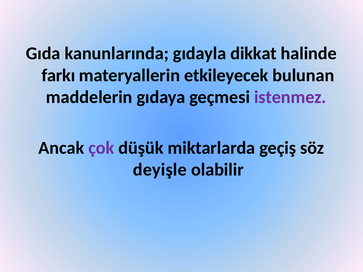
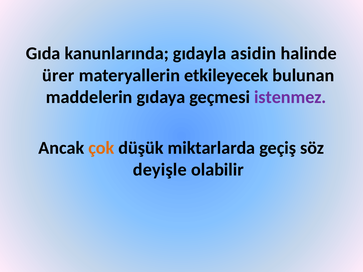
dikkat: dikkat -> asidin
farkı: farkı -> ürer
çok colour: purple -> orange
